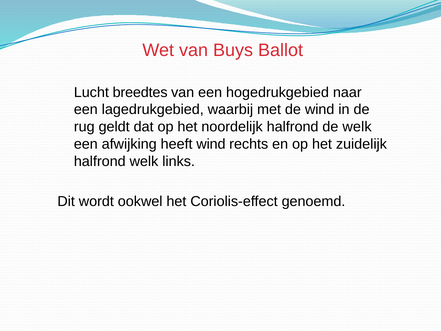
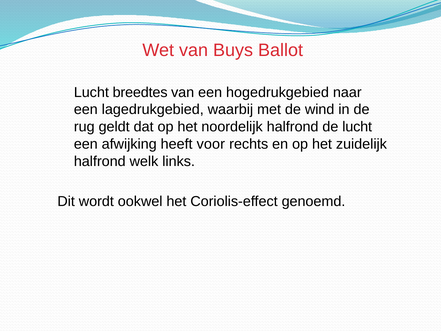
de welk: welk -> lucht
heeft wind: wind -> voor
